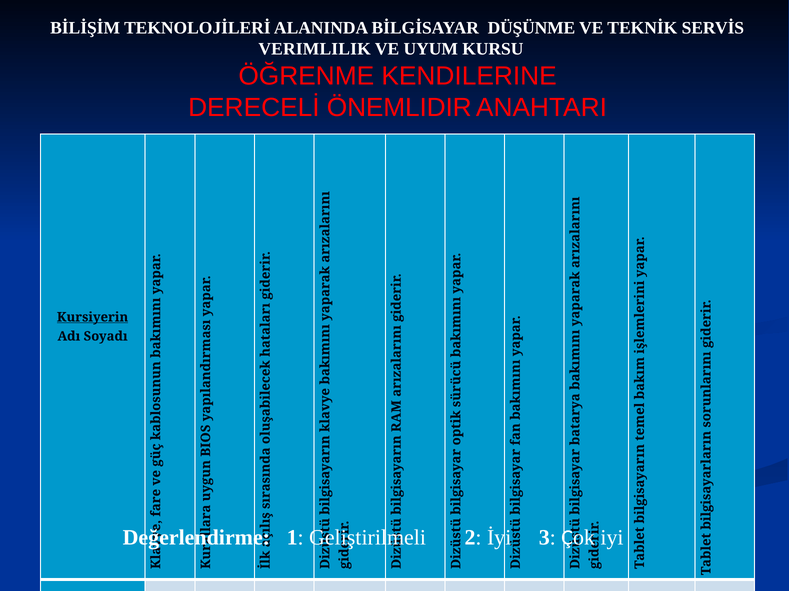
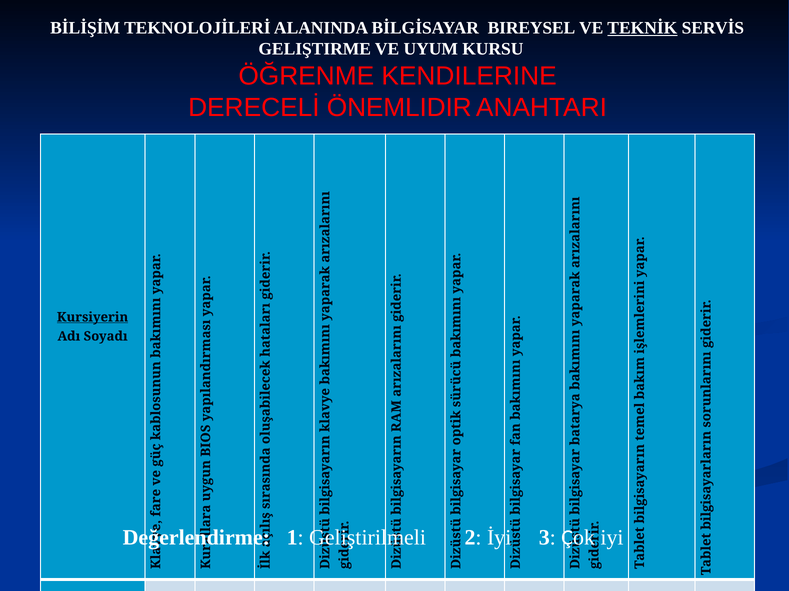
DÜŞÜNME: DÜŞÜNME -> BIREYSEL
TEKNİK underline: none -> present
VERIMLILIK: VERIMLILIK -> GELIŞTIRME
